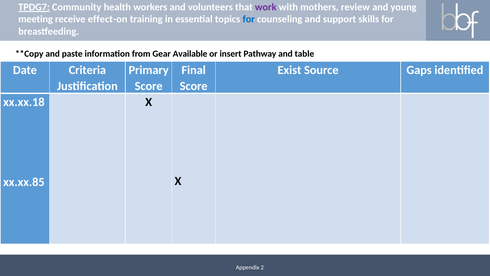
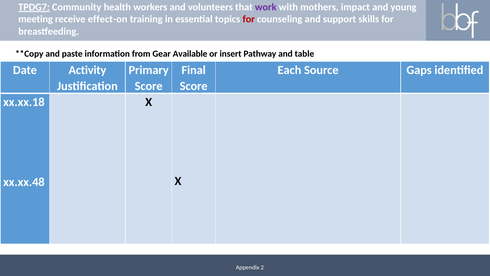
review: review -> impact
for at (249, 19) colour: blue -> red
Criteria: Criteria -> Activity
Exist: Exist -> Each
xx.xx.85: xx.xx.85 -> xx.xx.48
